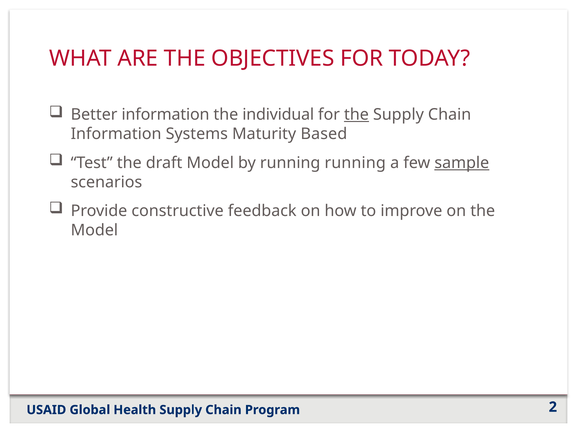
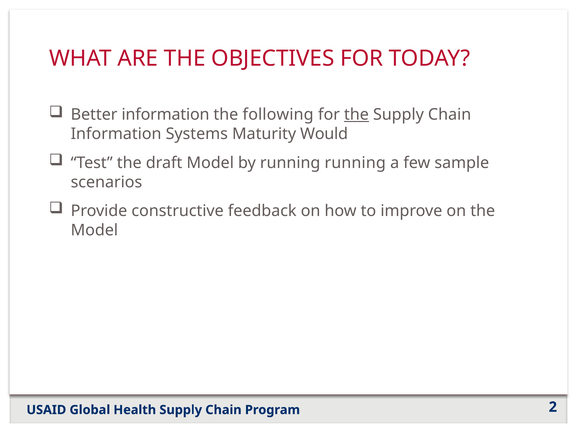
individual: individual -> following
Based: Based -> Would
sample underline: present -> none
